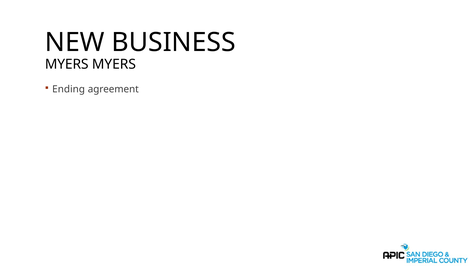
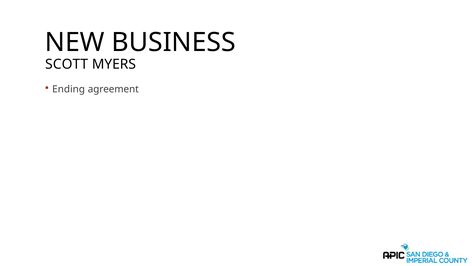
MYERS at (67, 64): MYERS -> SCOTT
